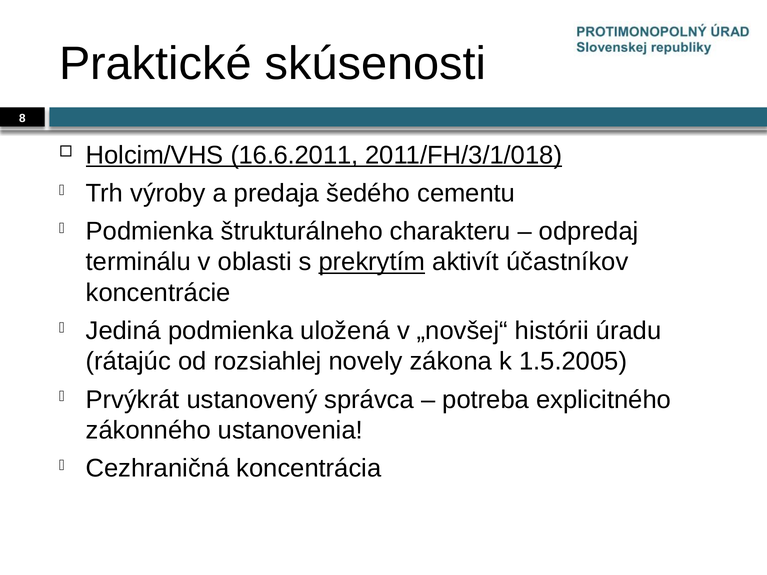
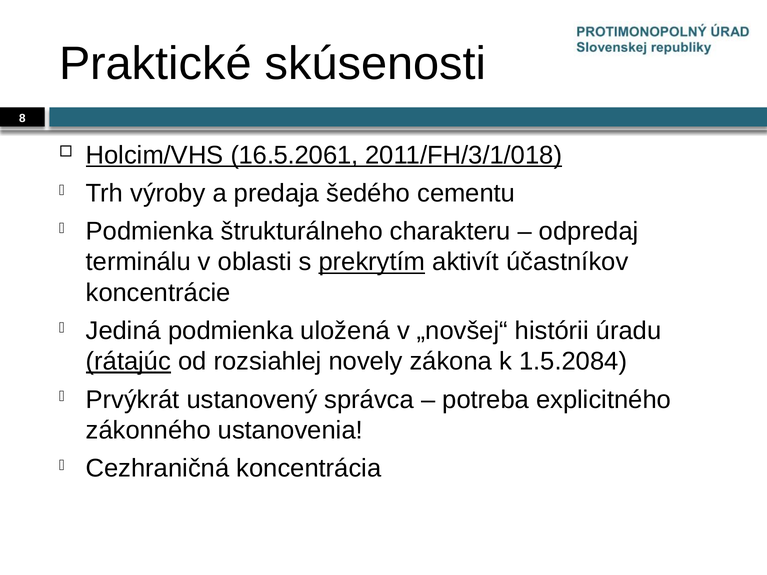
16.6.2011: 16.6.2011 -> 16.5.2061
rátajúc underline: none -> present
1.5.2005: 1.5.2005 -> 1.5.2084
